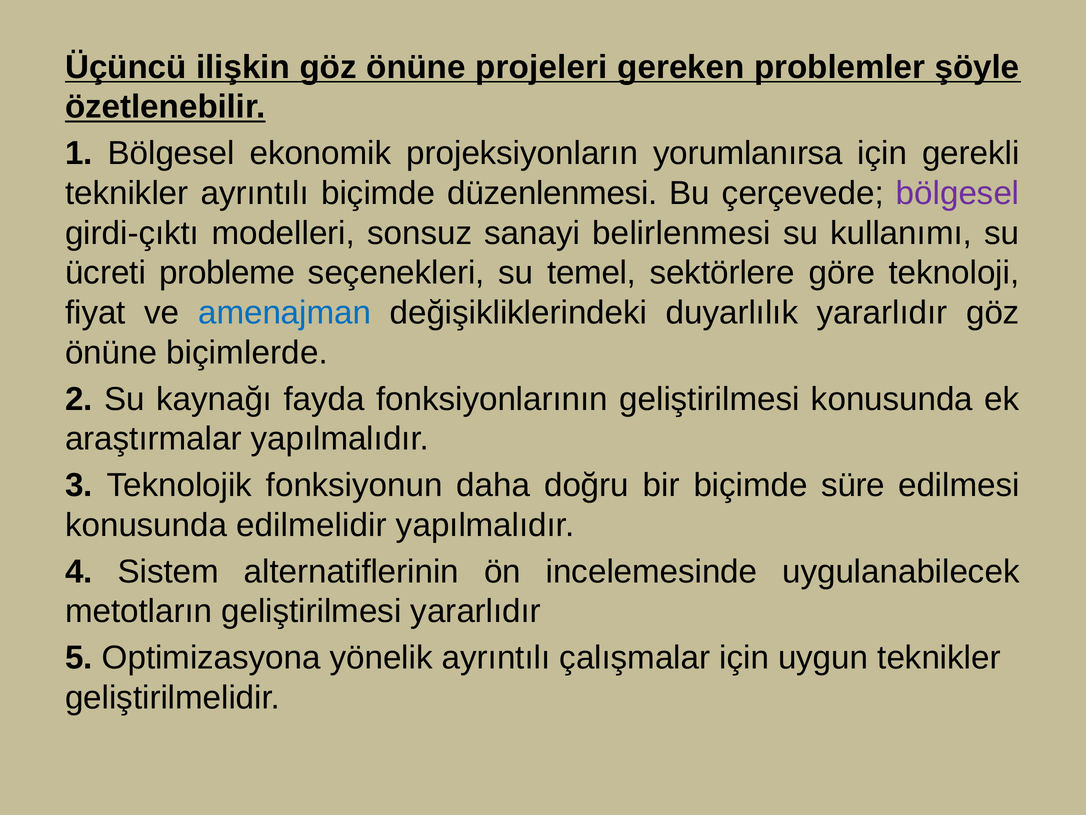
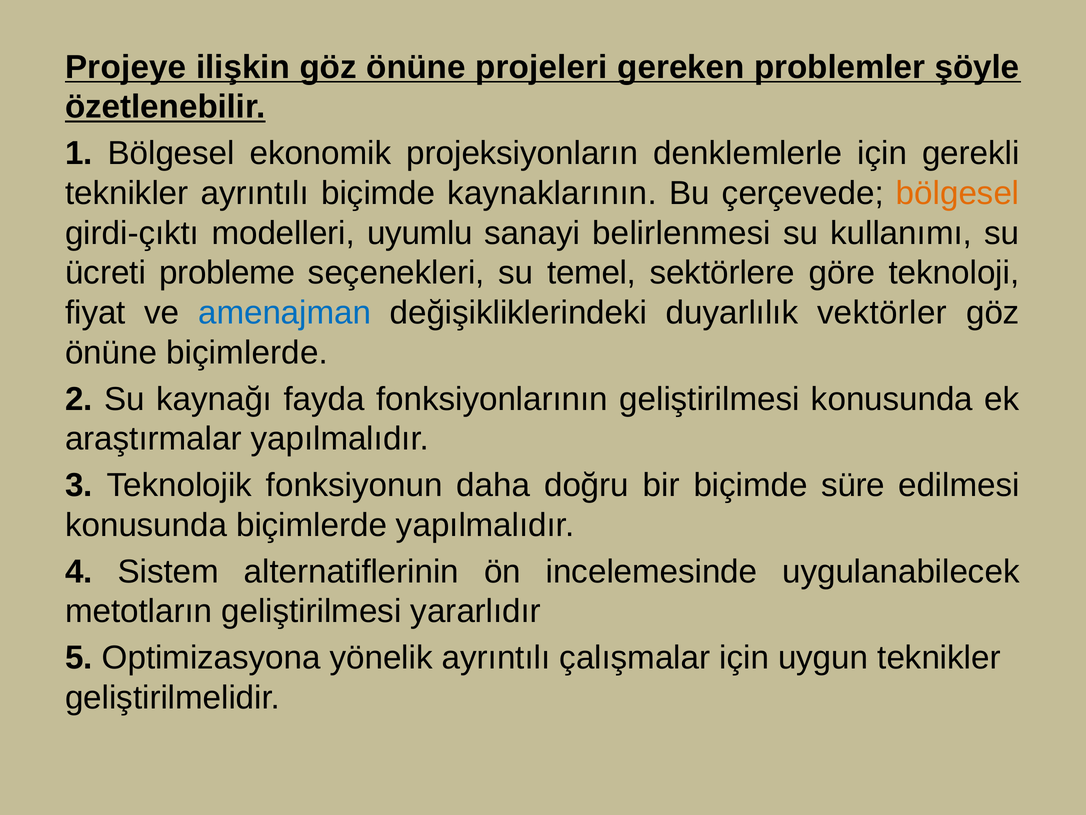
Üçüncü: Üçüncü -> Projeye
yorumlanırsa: yorumlanırsa -> denklemlerle
düzenlenmesi: düzenlenmesi -> kaynaklarının
bölgesel at (958, 193) colour: purple -> orange
sonsuz: sonsuz -> uyumlu
duyarlılık yararlıdır: yararlıdır -> vektörler
konusunda edilmelidir: edilmelidir -> biçimlerde
